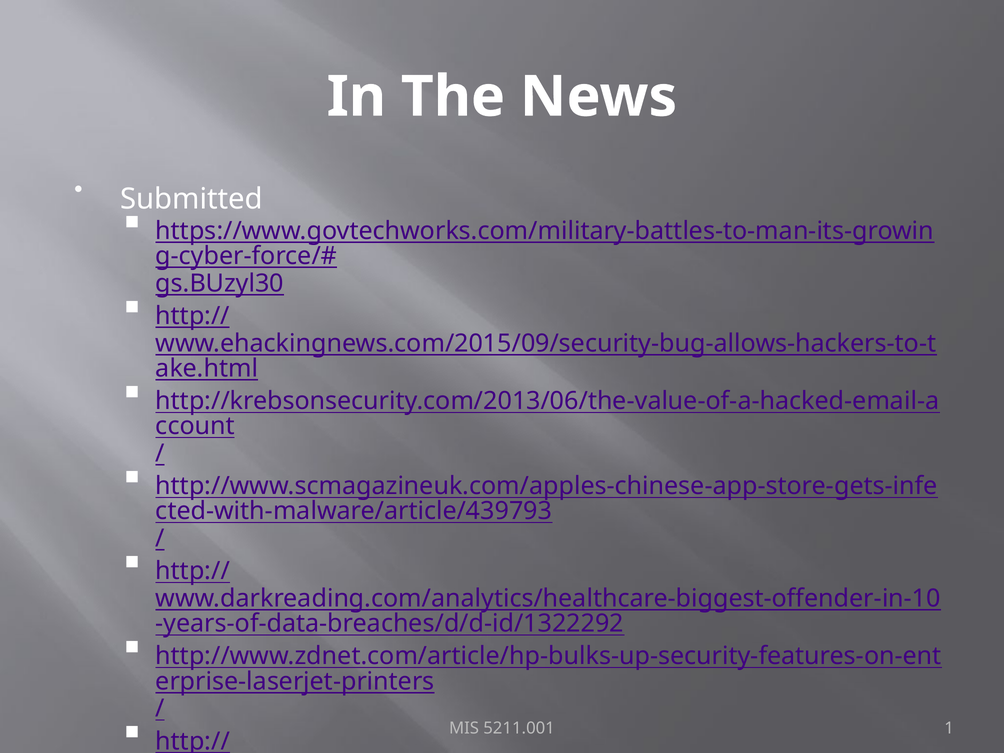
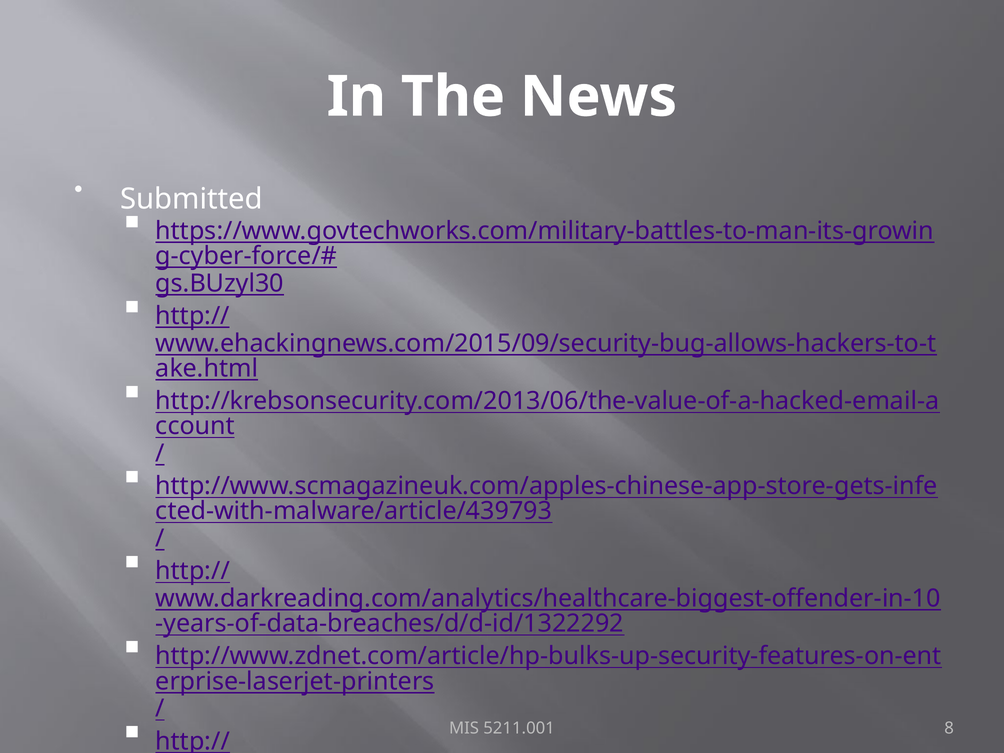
1: 1 -> 8
